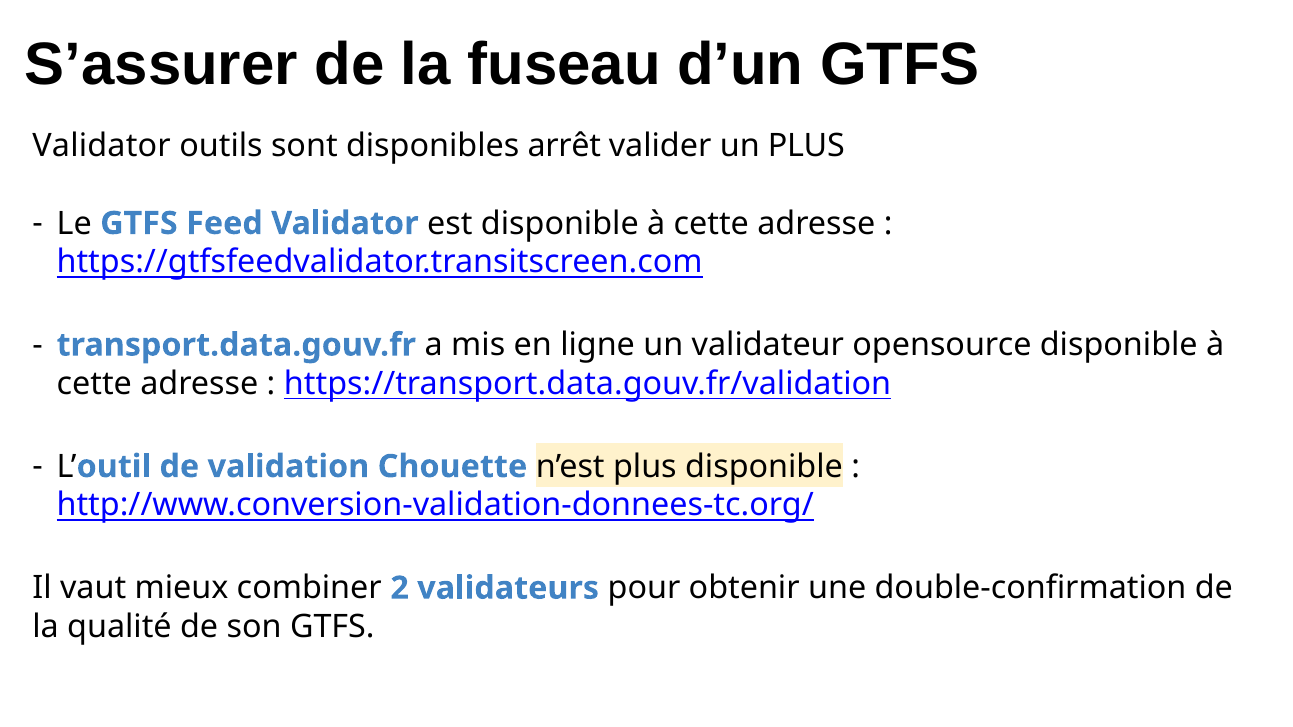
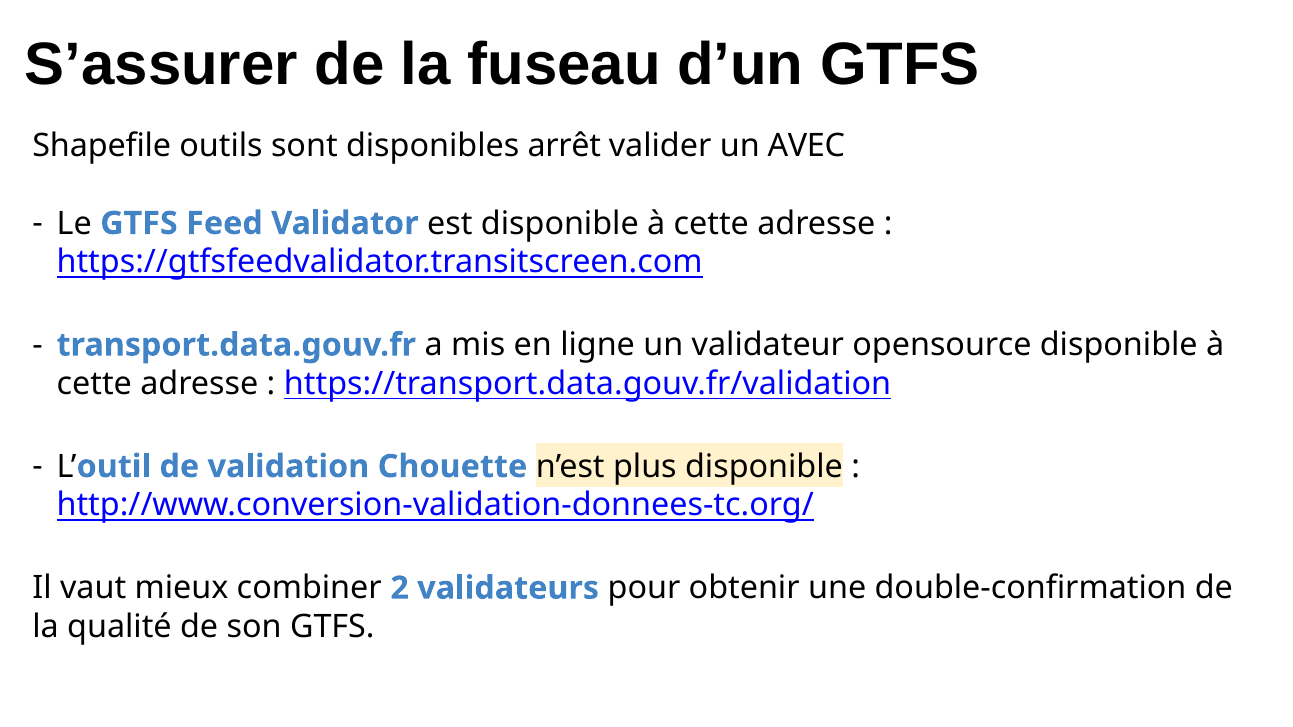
Validator at (102, 146): Validator -> Shapefile
un PLUS: PLUS -> AVEC
